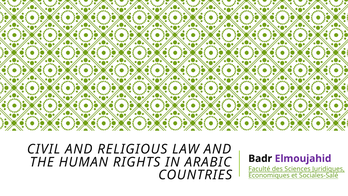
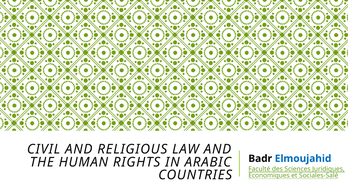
Elmoujahid colour: purple -> blue
